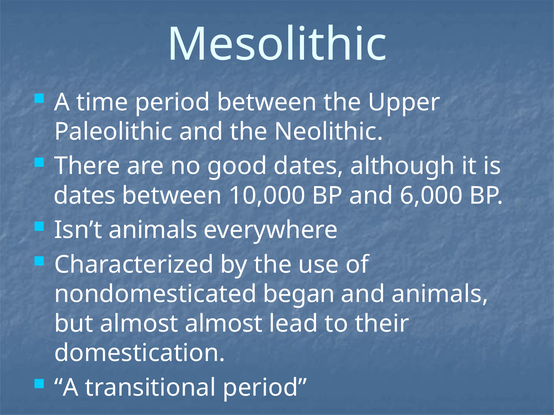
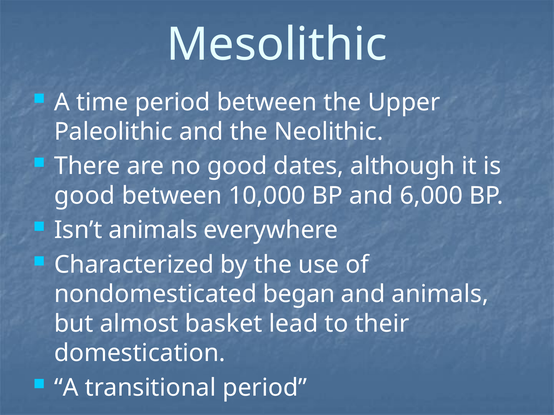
dates at (85, 196): dates -> good
almost almost: almost -> basket
